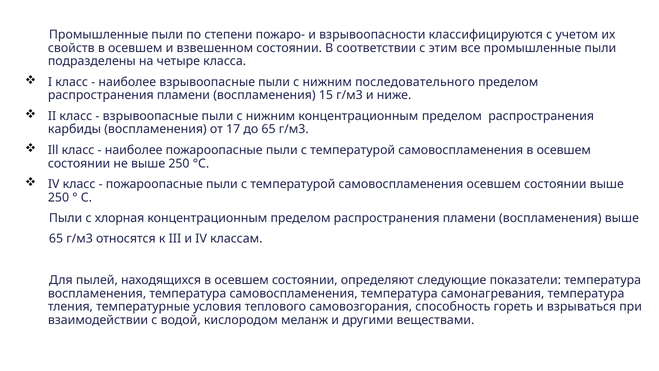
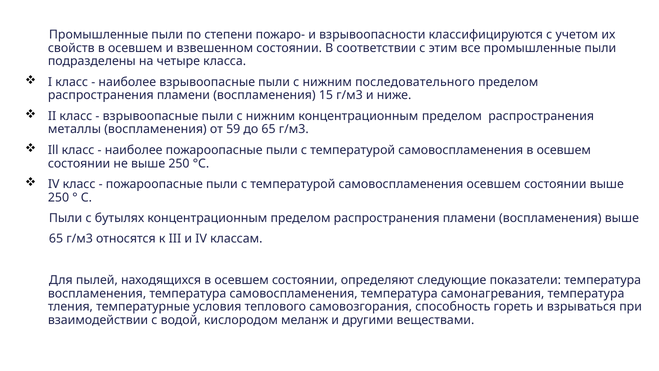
карбиды: карбиды -> металлы
17: 17 -> 59
хлорная: хлорная -> бутылях
